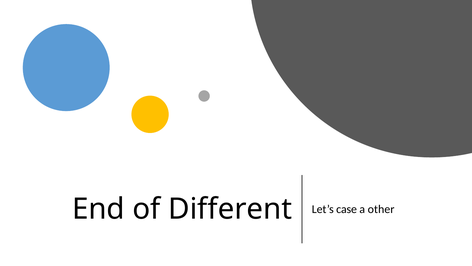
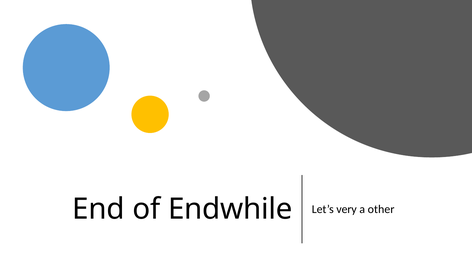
Different: Different -> Endwhile
case: case -> very
